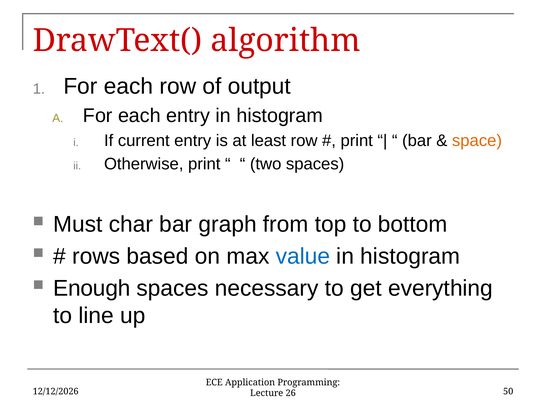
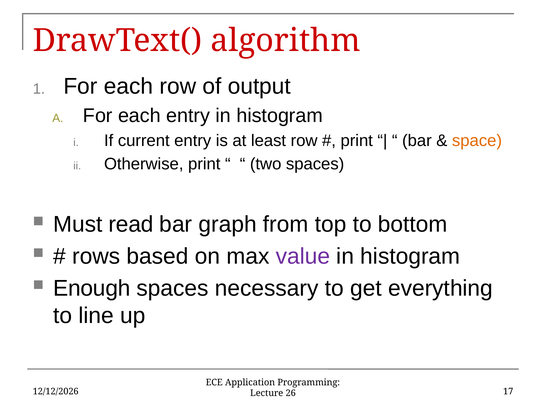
char: char -> read
value colour: blue -> purple
50: 50 -> 17
